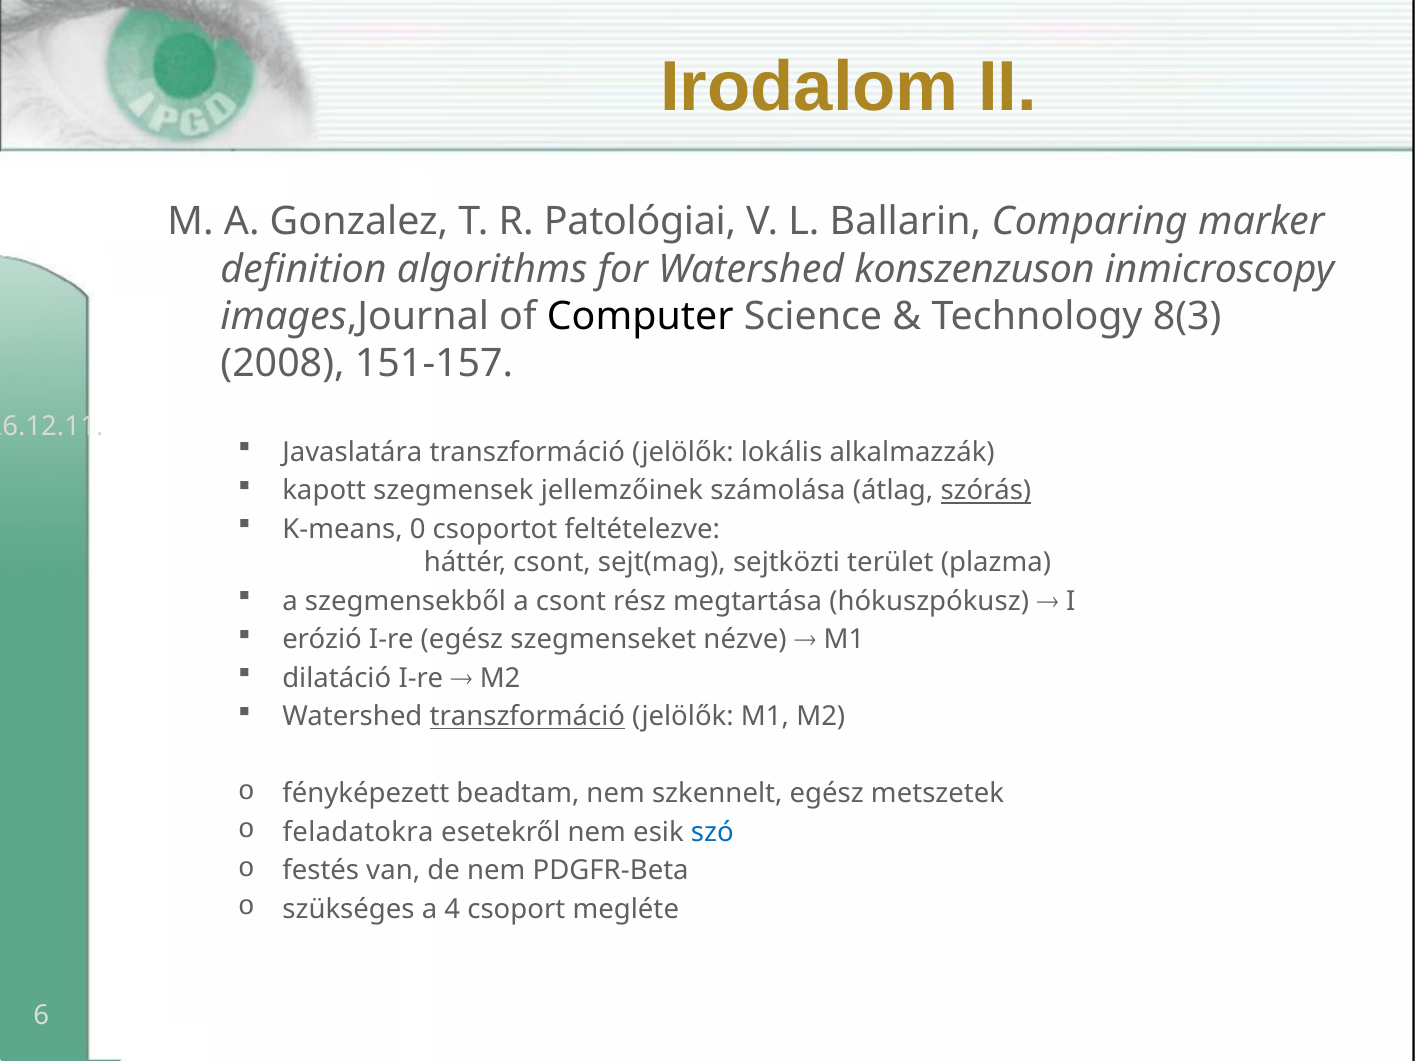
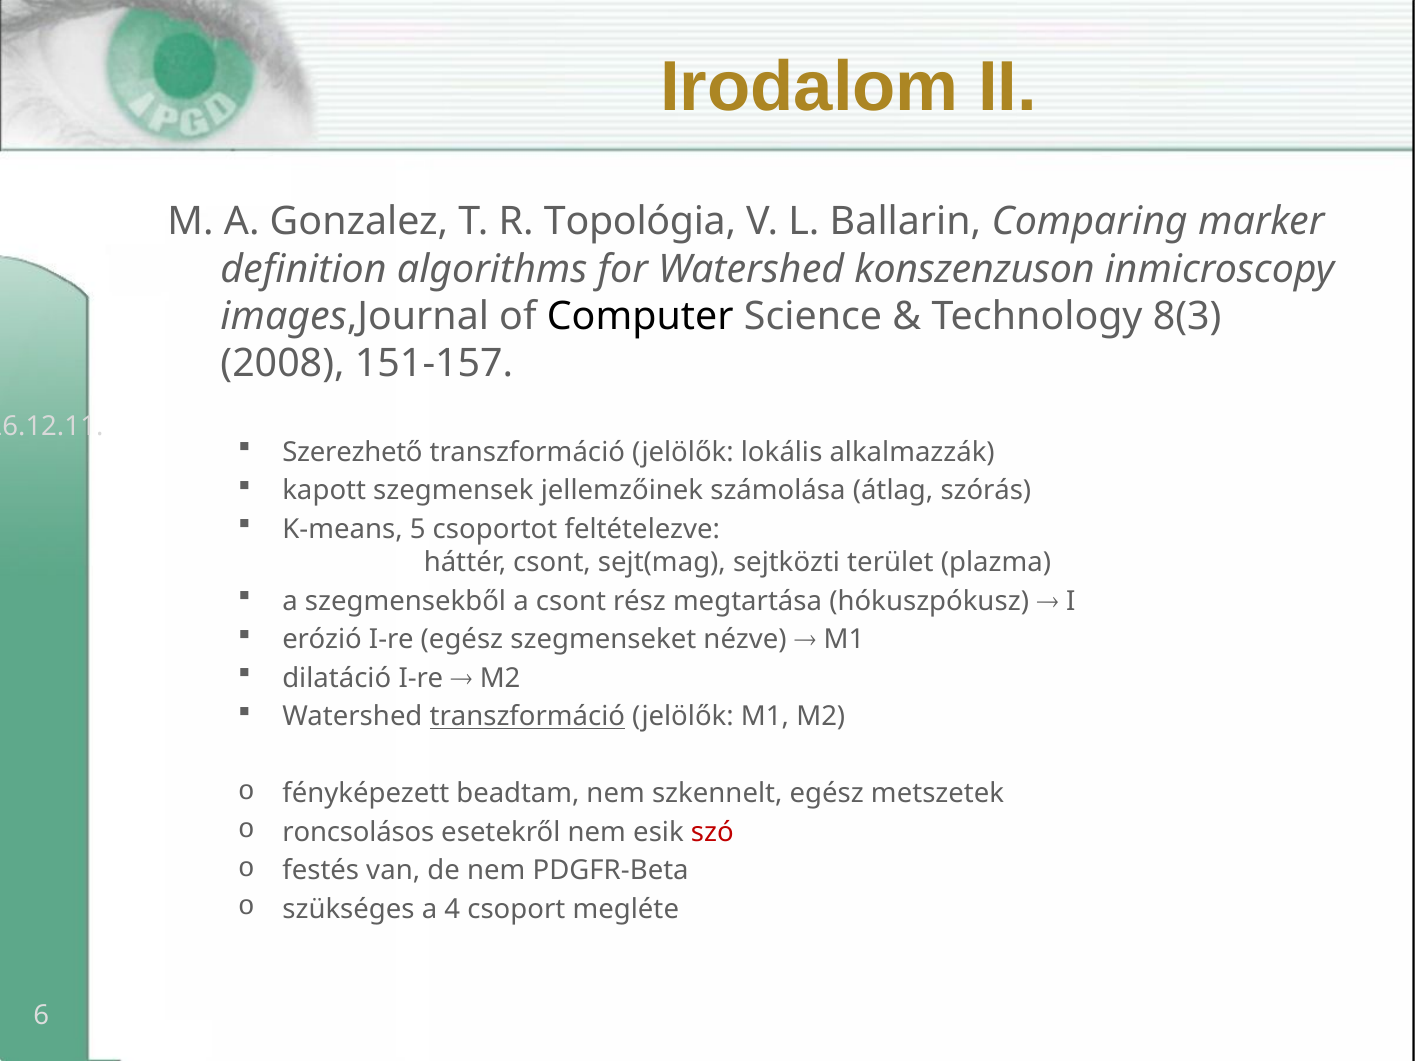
Patológiai: Patológiai -> Topológia
Javaslatára: Javaslatára -> Szerezhető
szórás underline: present -> none
0: 0 -> 5
feladatokra: feladatokra -> roncsolásos
szó colour: blue -> red
